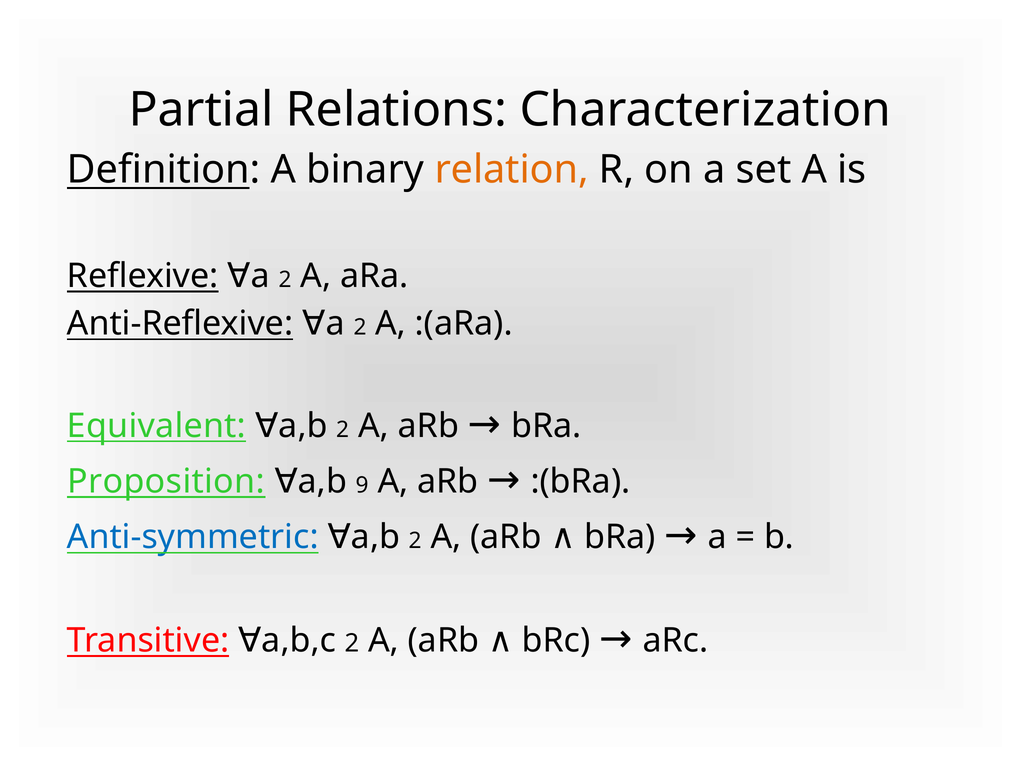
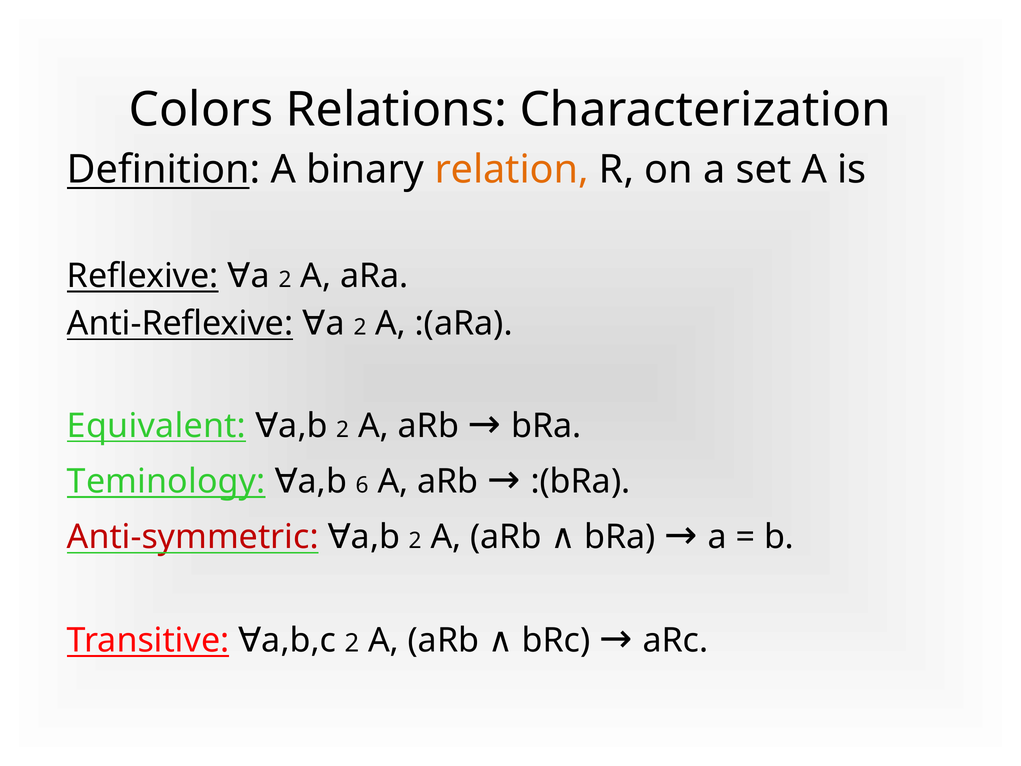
Partial: Partial -> Colors
Proposition: Proposition -> Teminology
9: 9 -> 6
Anti-symmetric colour: blue -> red
